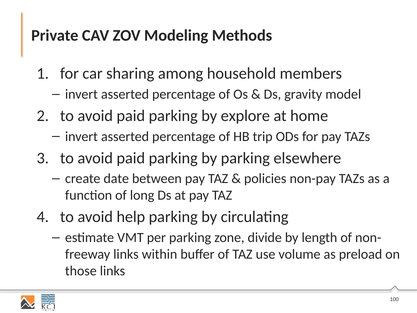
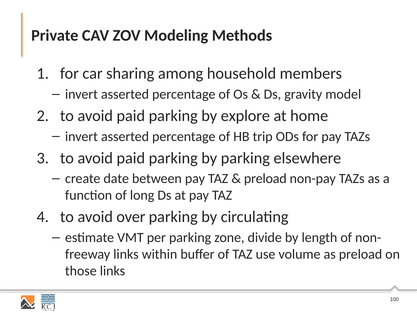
policies at (265, 179): policies -> preload
help: help -> over
